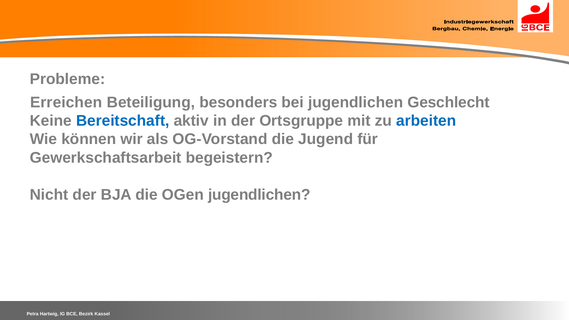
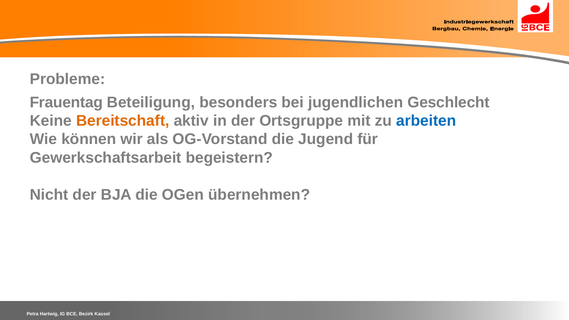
Erreichen: Erreichen -> Frauentag
Bereitschaft colour: blue -> orange
OGen jugendlichen: jugendlichen -> übernehmen
